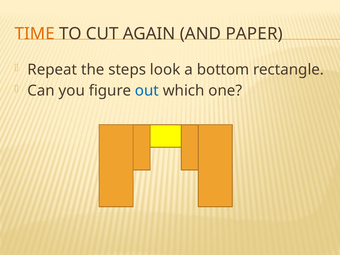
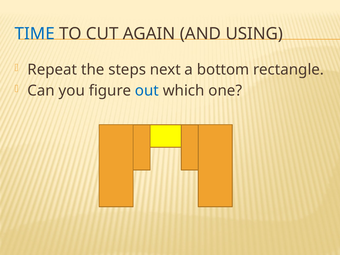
TIME colour: orange -> blue
PAPER: PAPER -> USING
look: look -> next
